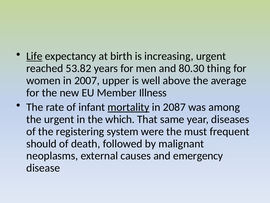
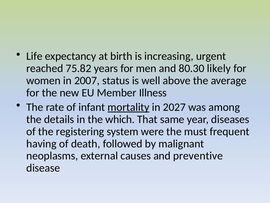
Life underline: present -> none
53.82: 53.82 -> 75.82
thing: thing -> likely
upper: upper -> status
2087: 2087 -> 2027
the urgent: urgent -> details
should: should -> having
emergency: emergency -> preventive
